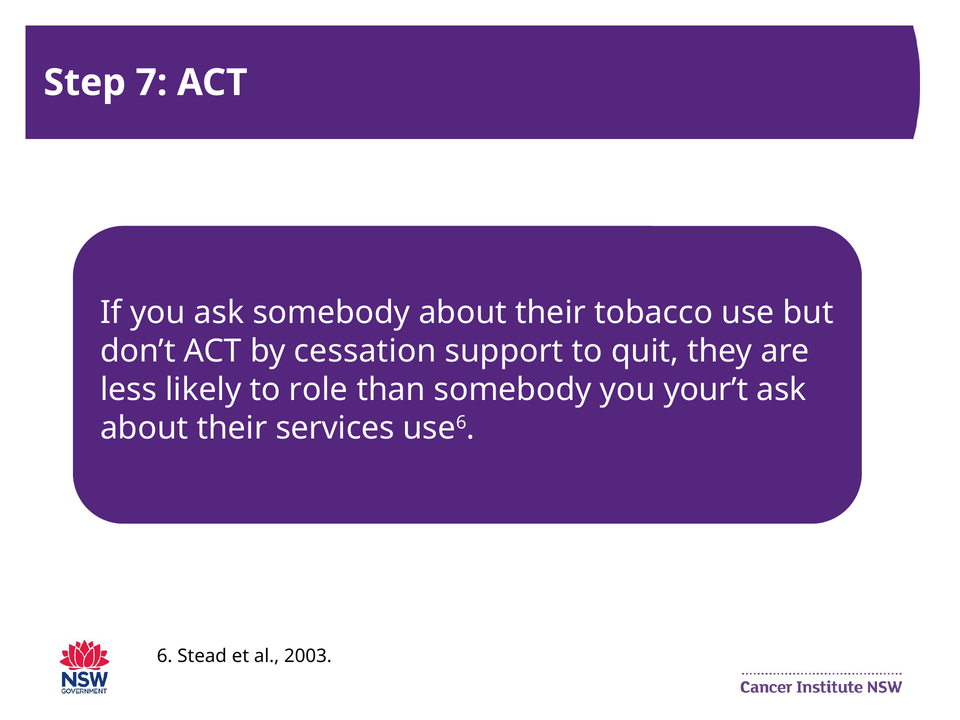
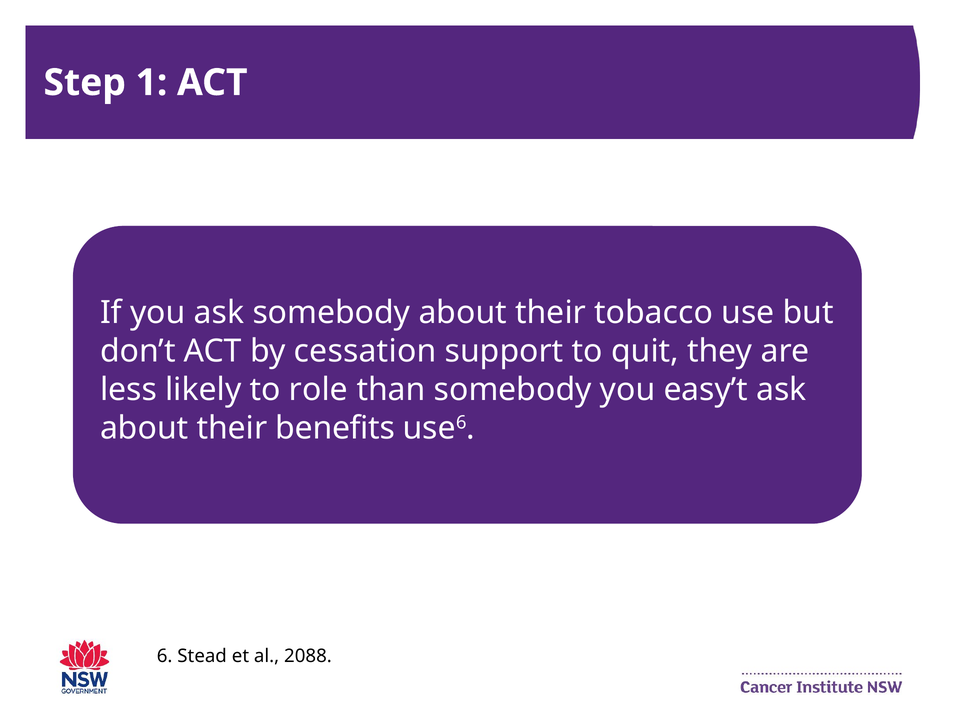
7: 7 -> 1
your’t: your’t -> easy’t
services: services -> benefits
2003: 2003 -> 2088
